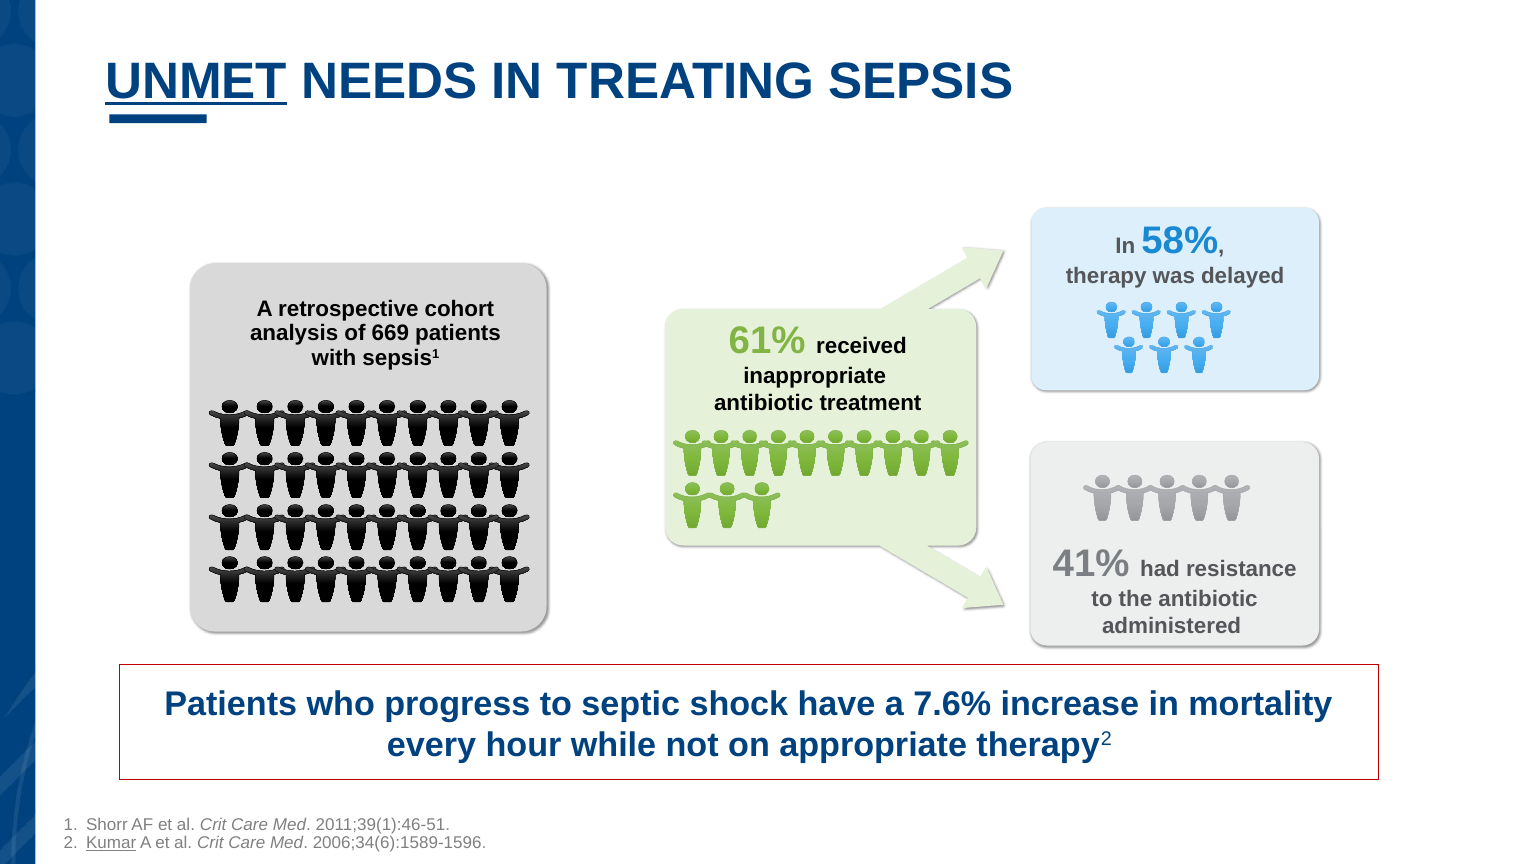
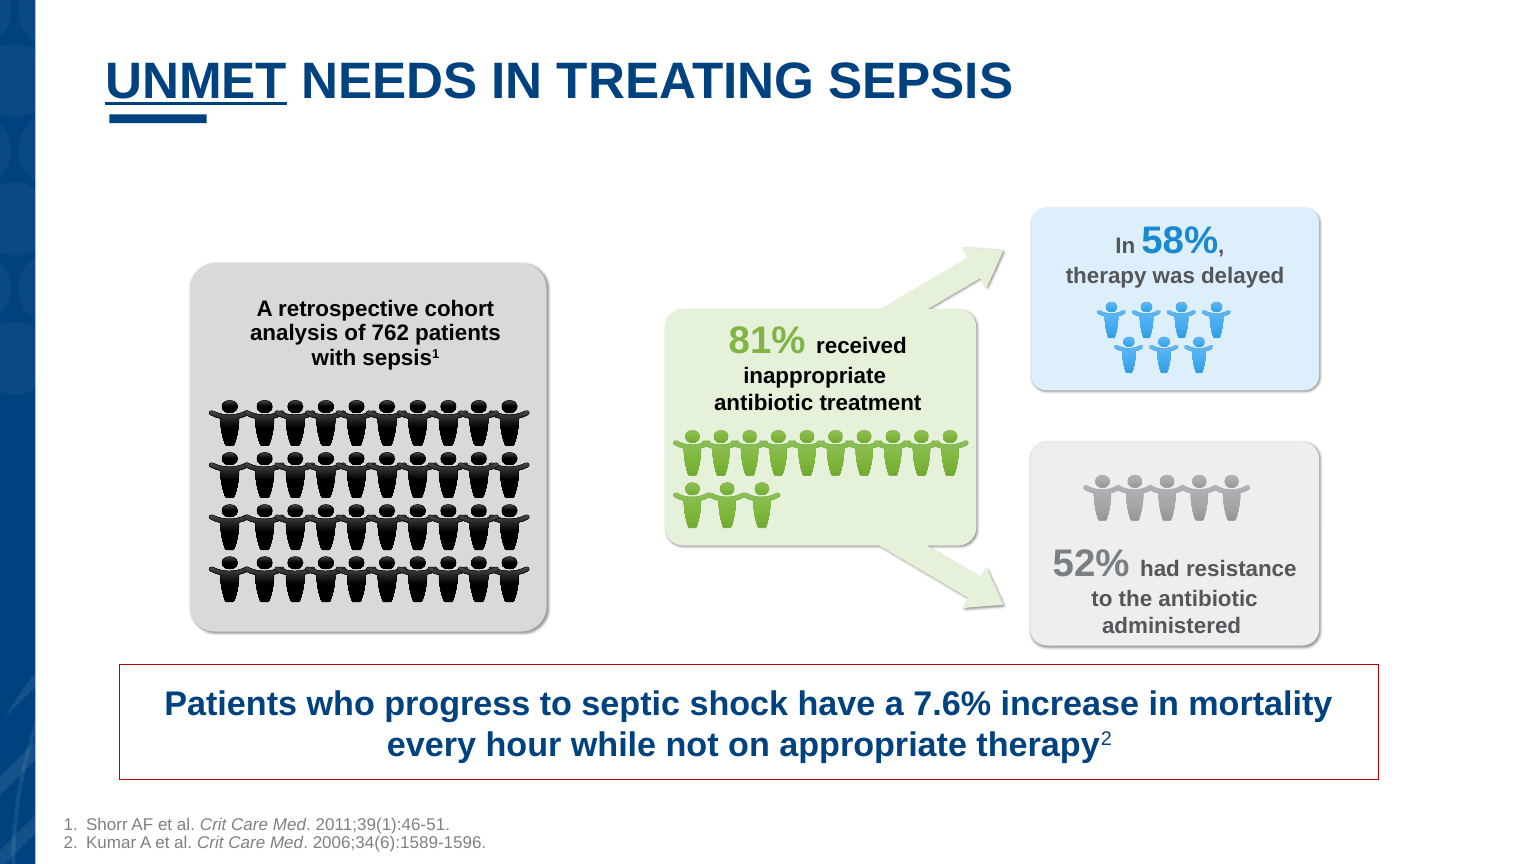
61%: 61% -> 81%
669: 669 -> 762
41%: 41% -> 52%
Kumar underline: present -> none
